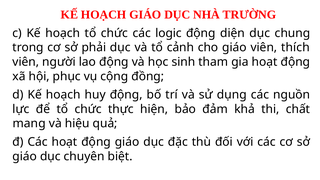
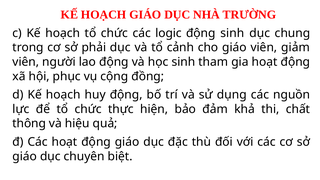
động diện: diện -> sinh
thích: thích -> giảm
mang: mang -> thông
